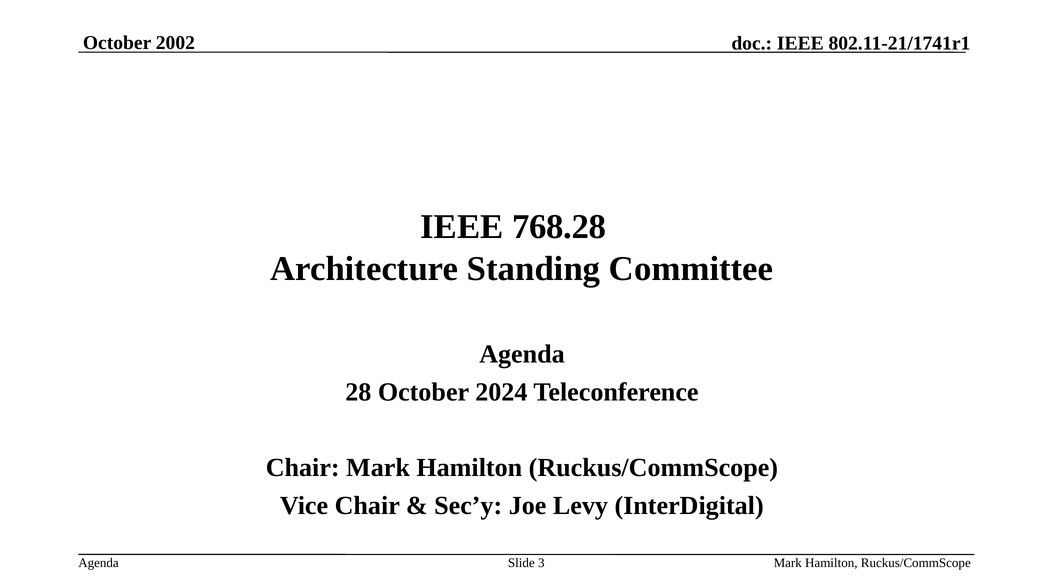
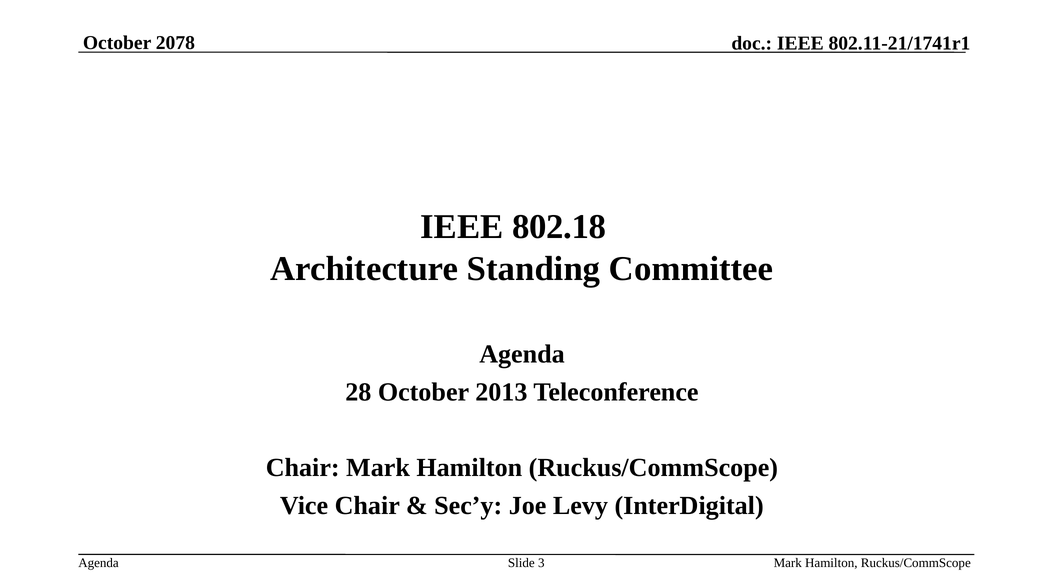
2002: 2002 -> 2078
768.28: 768.28 -> 802.18
2024: 2024 -> 2013
